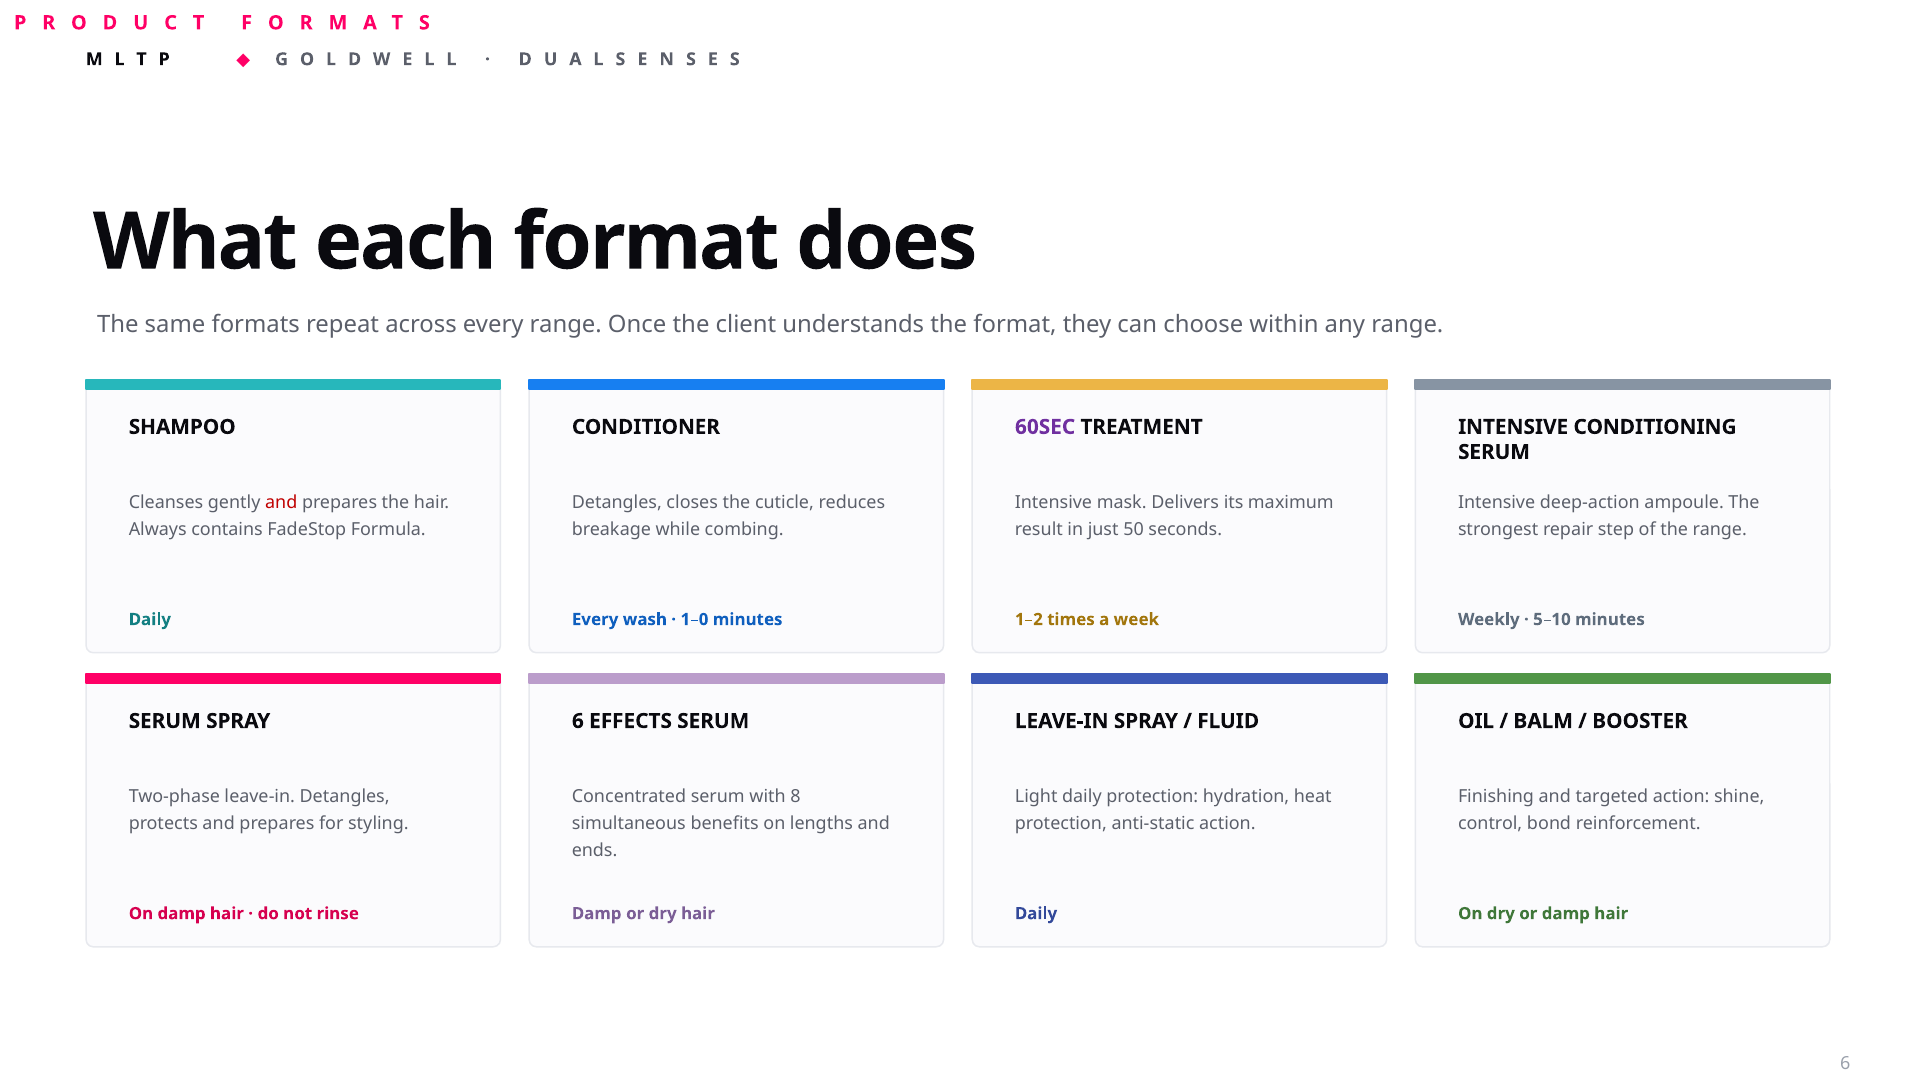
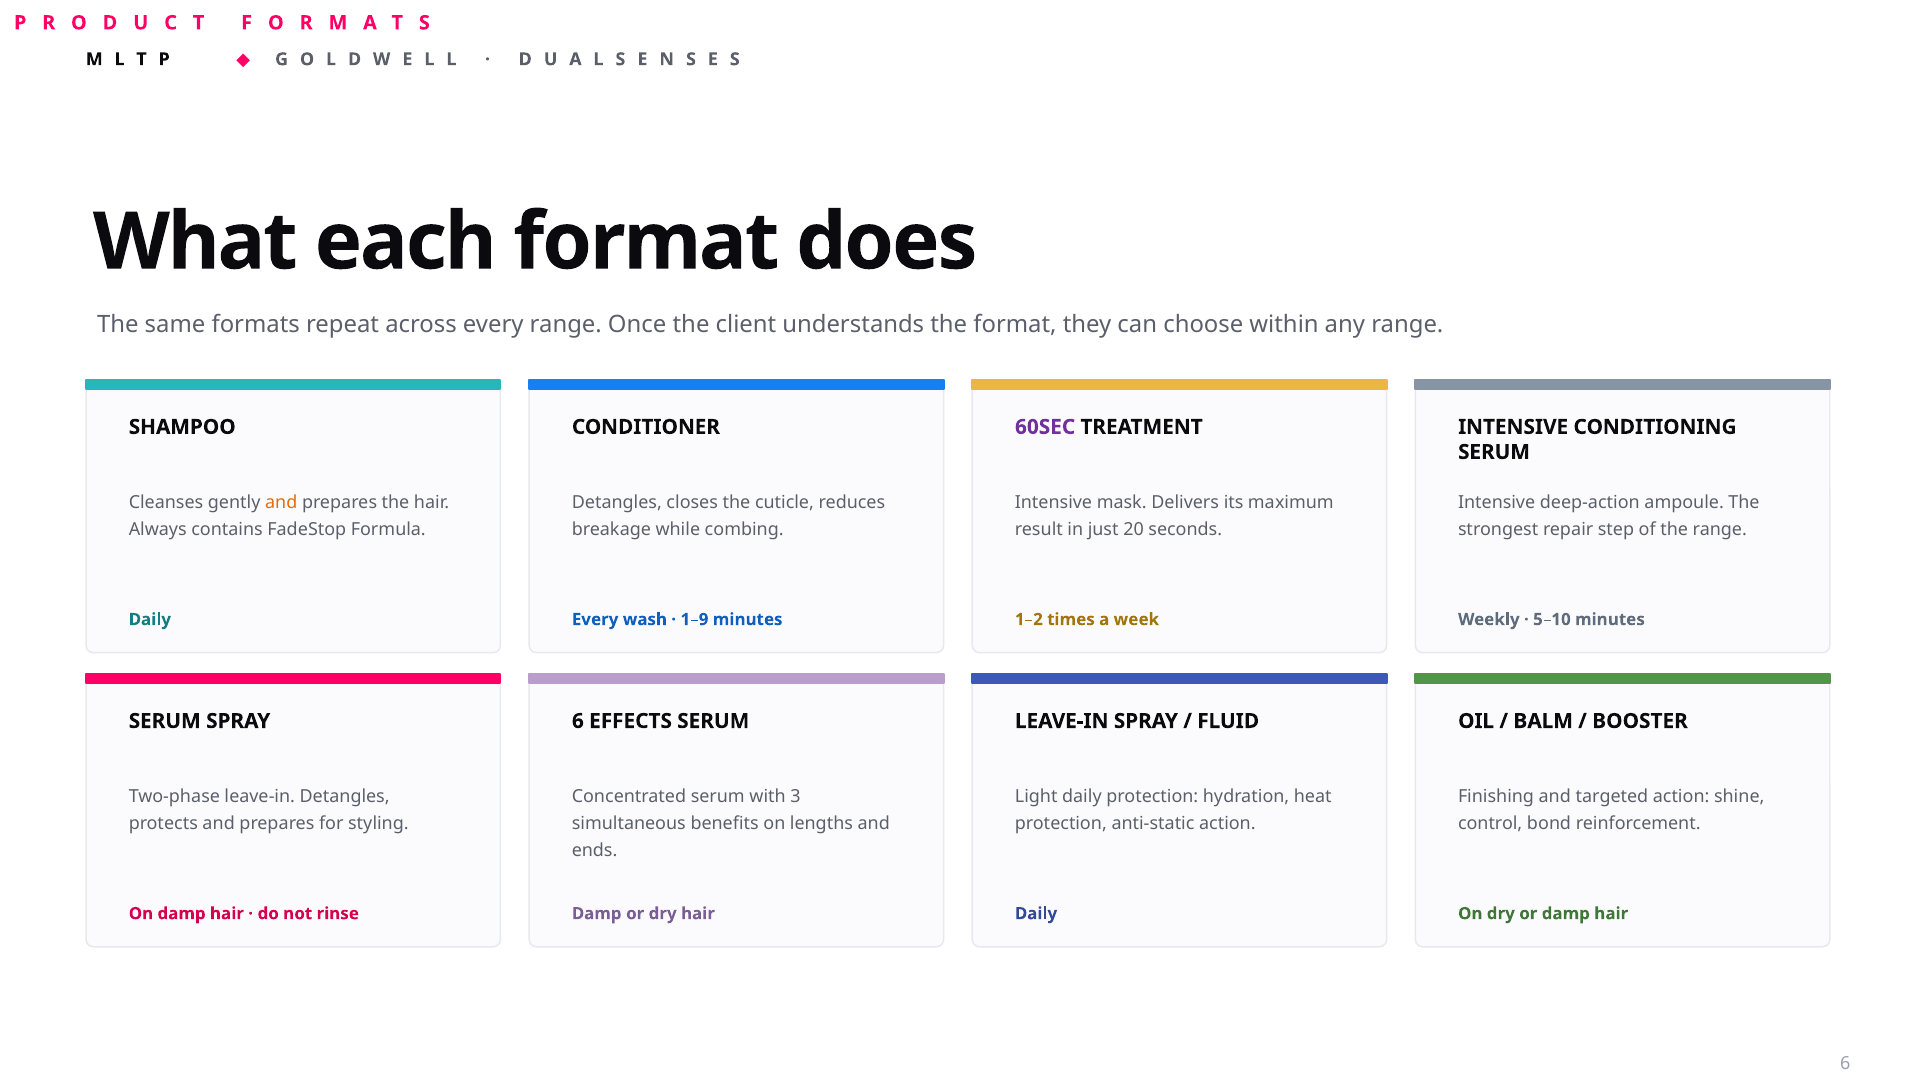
and at (281, 502) colour: red -> orange
50: 50 -> 20
1–0: 1–0 -> 1–9
8: 8 -> 3
